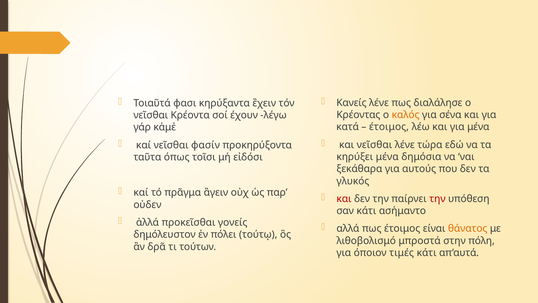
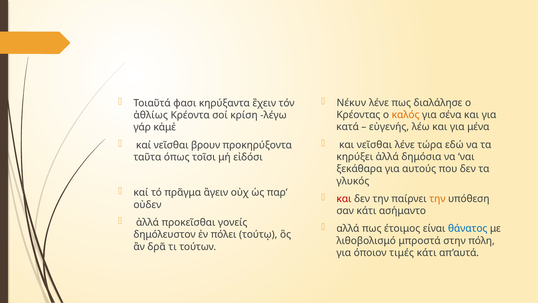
Κανείς: Κανείς -> Νέκυν
νεῖσθαι at (151, 115): νεῖσθαι -> ἀθλίως
έχουν: έχουν -> κρίση
έτοιμος at (389, 127): έτοιμος -> εὐγενής
φασίν: φασίν -> βρουν
κηρύξει μένα: μένα -> ἀλλά
την at (437, 199) colour: red -> orange
θάνατος colour: orange -> blue
